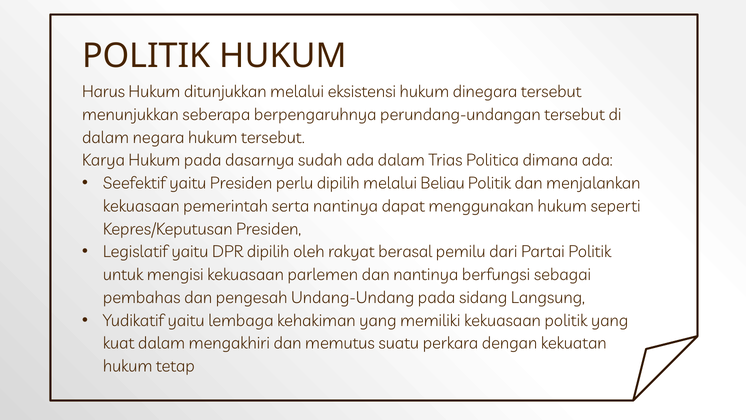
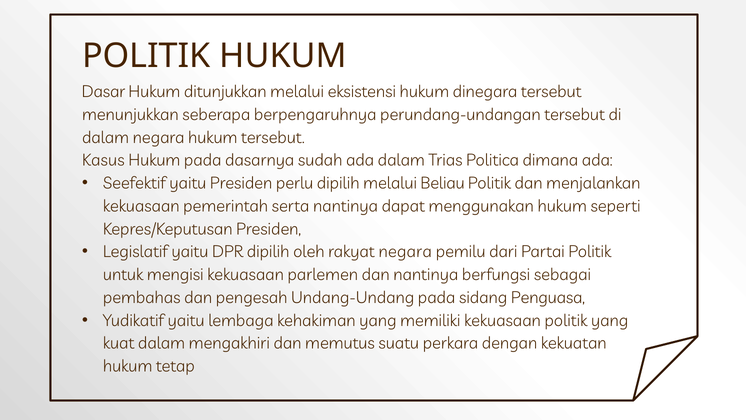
Harus: Harus -> Dasar
Karya: Karya -> Kasus
rakyat berasal: berasal -> negara
Langsung: Langsung -> Penguasa
